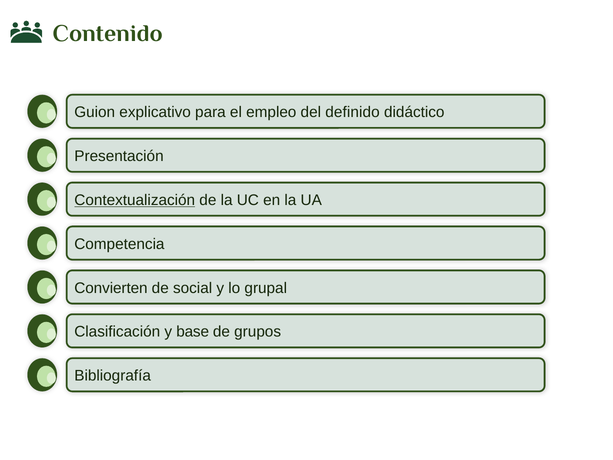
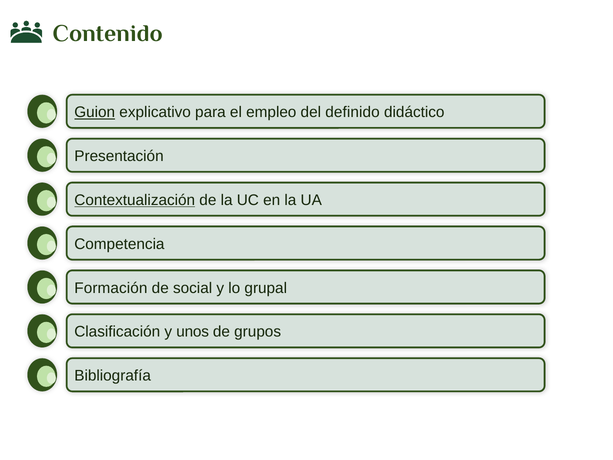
Guion underline: none -> present
Convierten: Convierten -> Formación
base: base -> unos
